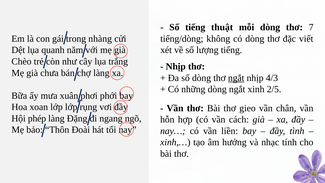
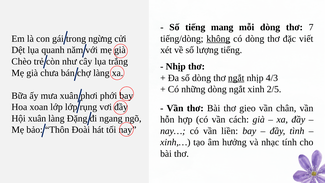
thuật: thuật -> mang
không underline: none -> present
nhàng: nhàng -> ngừng
Hội phép: phép -> xuân
